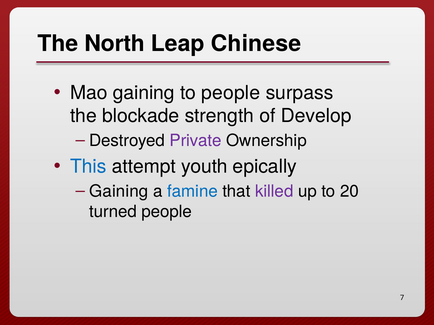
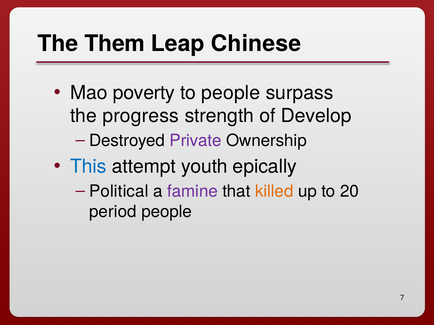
North: North -> Them
Mao gaining: gaining -> poverty
blockade: blockade -> progress
Gaining at (119, 192): Gaining -> Political
famine colour: blue -> purple
killed colour: purple -> orange
turned: turned -> period
